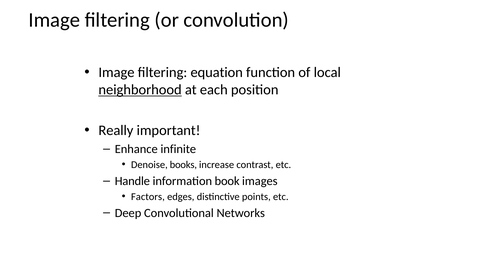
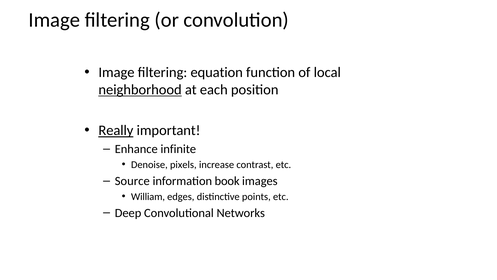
Really underline: none -> present
books: books -> pixels
Handle: Handle -> Source
Factors: Factors -> William
